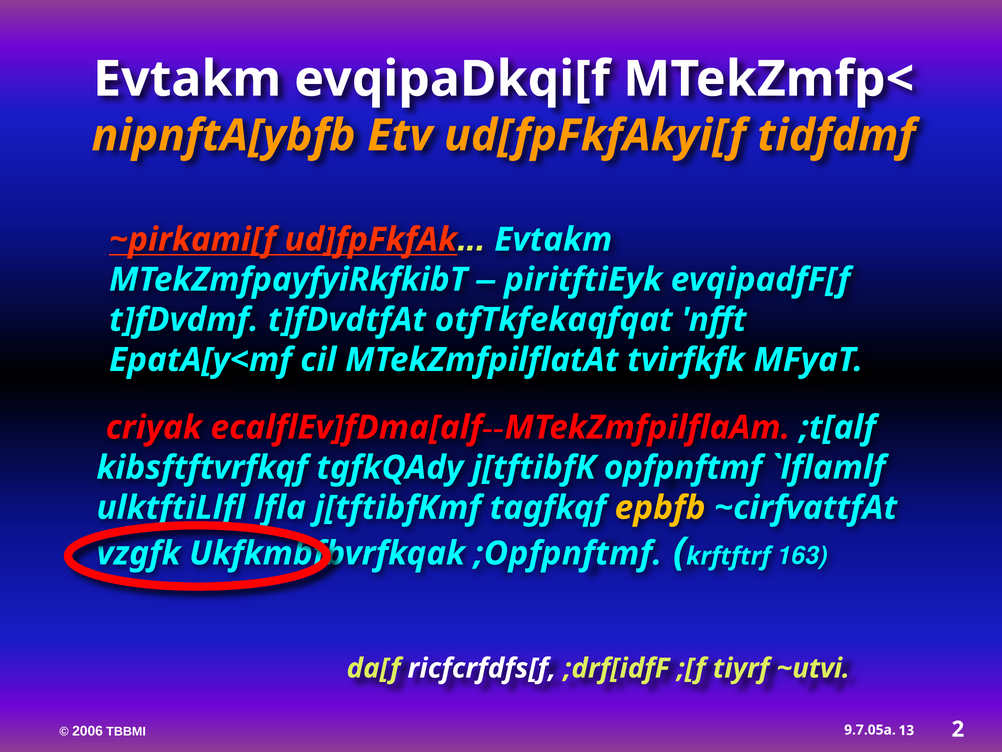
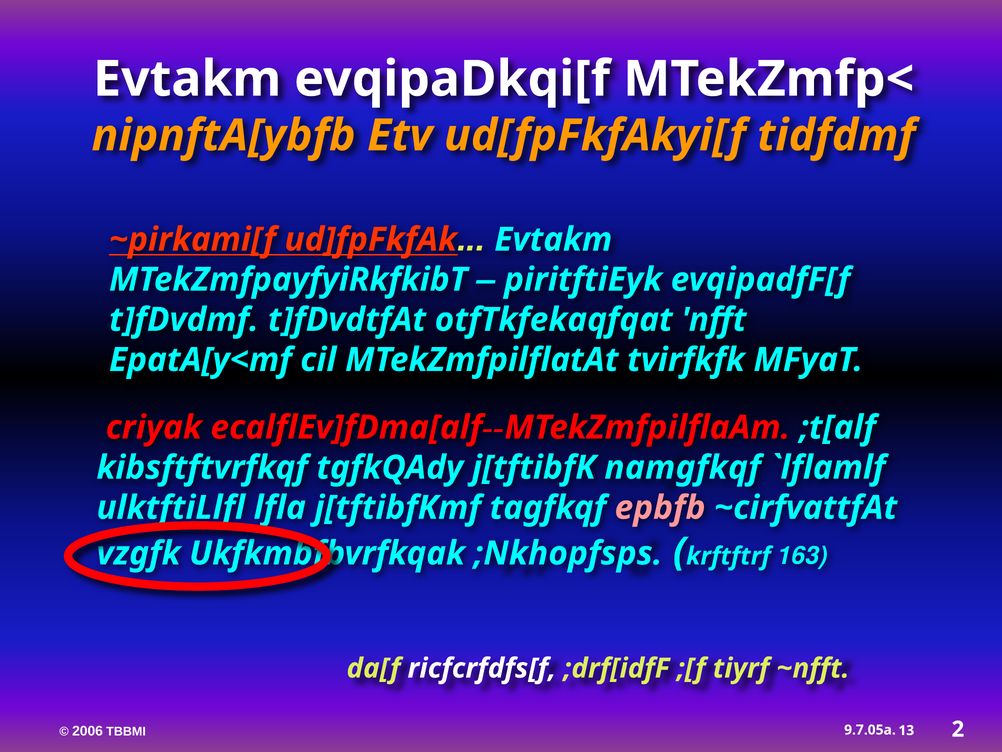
opfpnftmf: opfpnftmf -> namgfkqf
epbfb colour: yellow -> pink
;Opfpnftmf: ;Opfpnftmf -> ;Nkhopfsps
~utvi: ~utvi -> ~nfft
